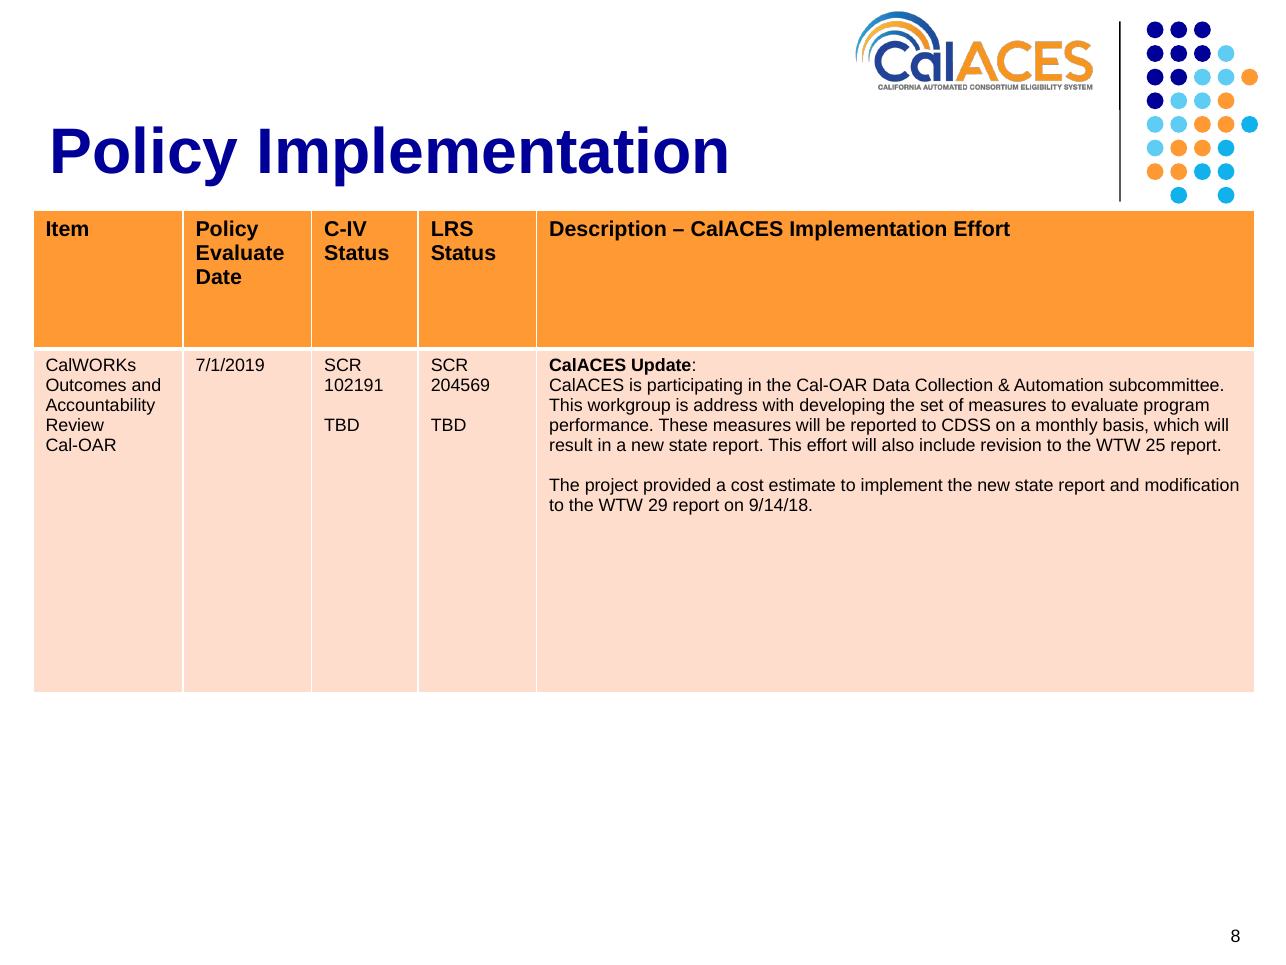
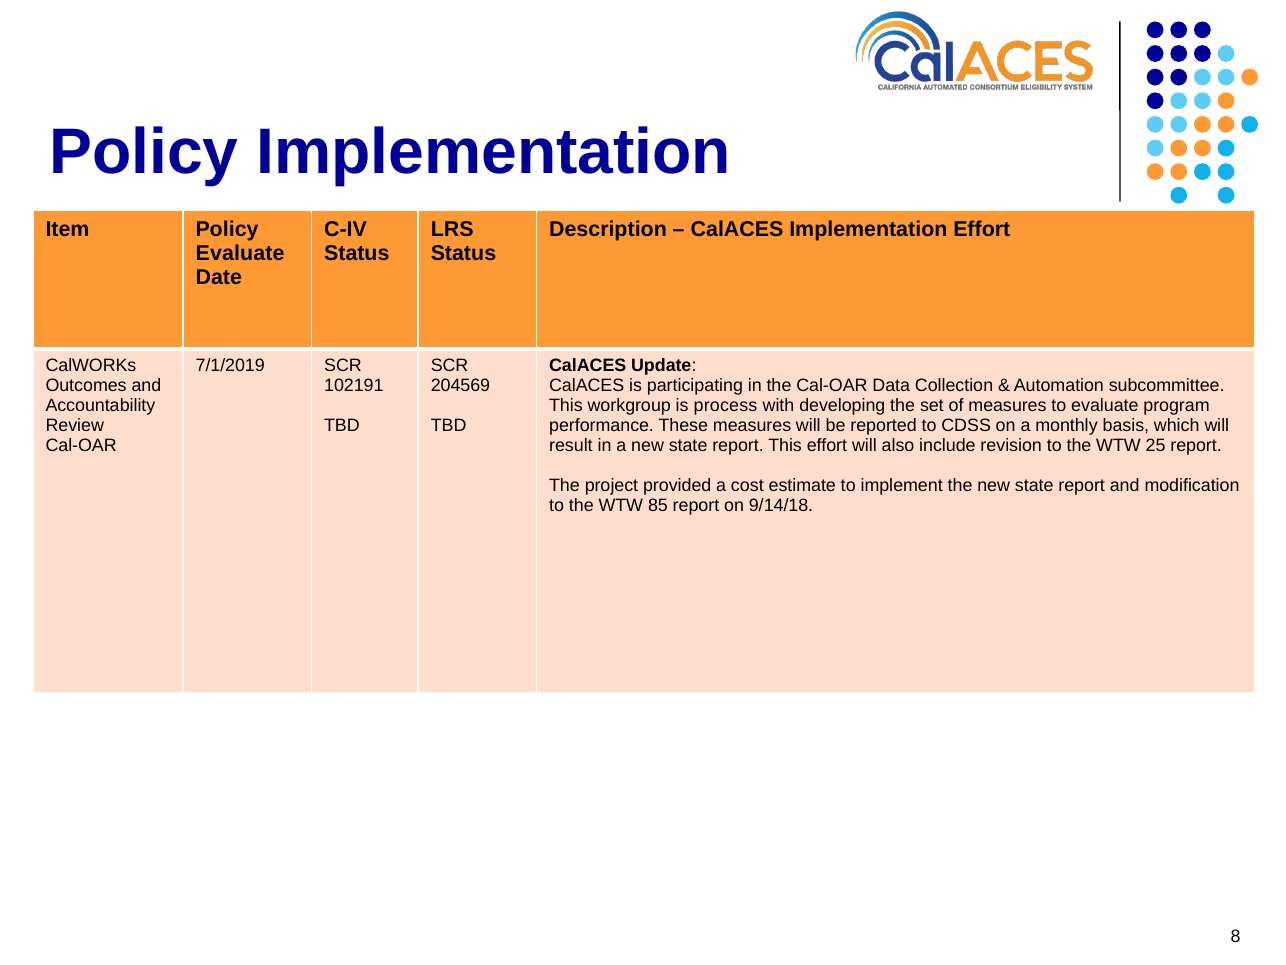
address: address -> process
29: 29 -> 85
